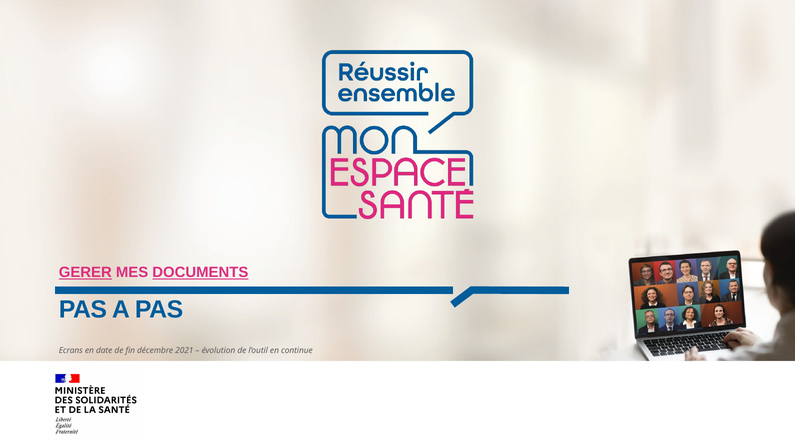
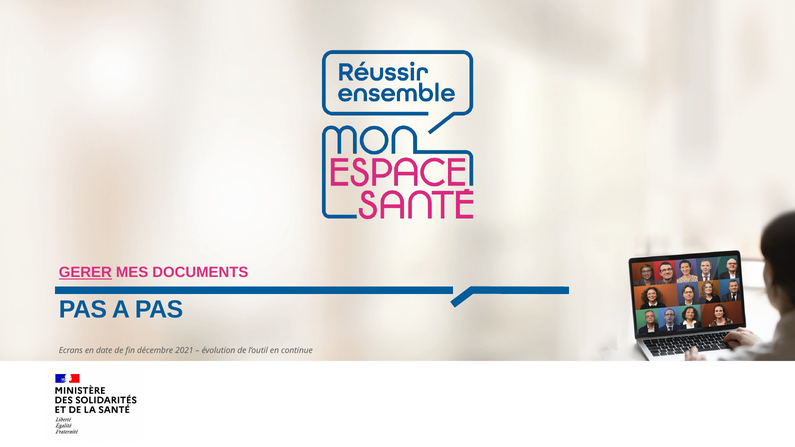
DOCUMENTS underline: present -> none
